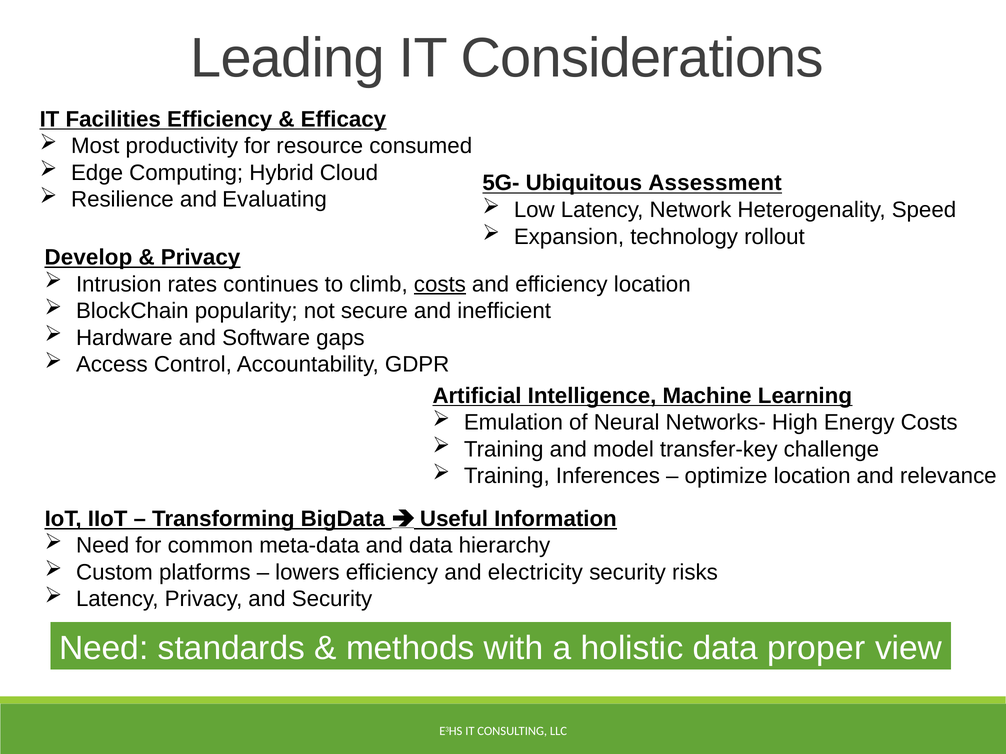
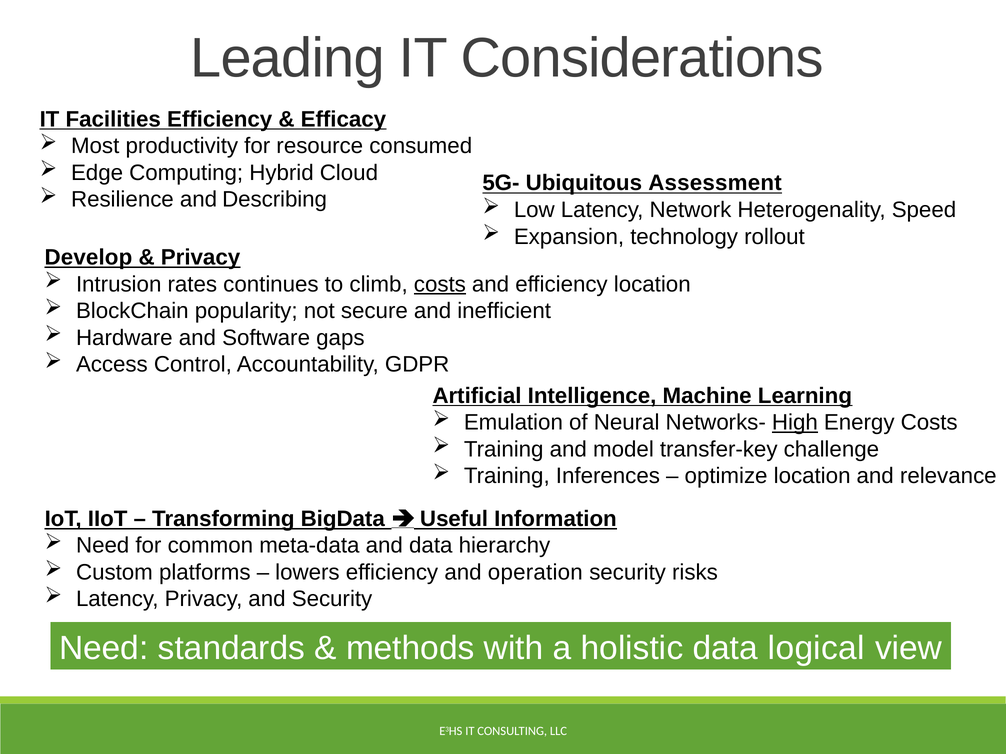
Evaluating: Evaluating -> Describing
High underline: none -> present
electricity: electricity -> operation
proper: proper -> logical
